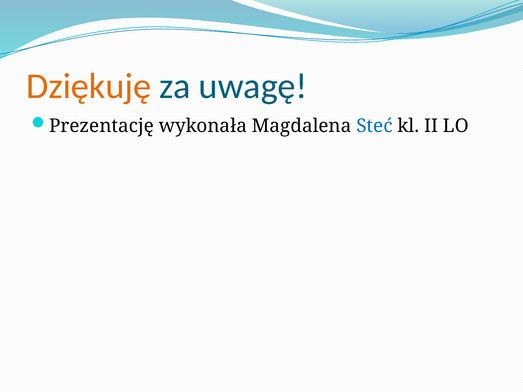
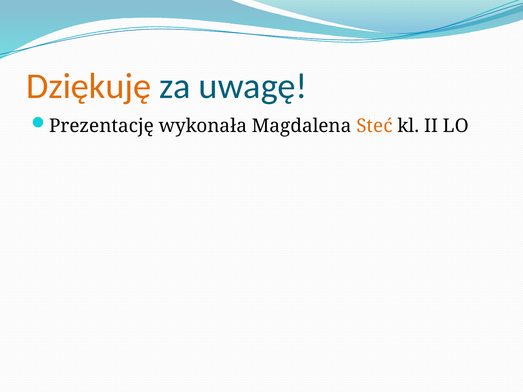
Steć colour: blue -> orange
